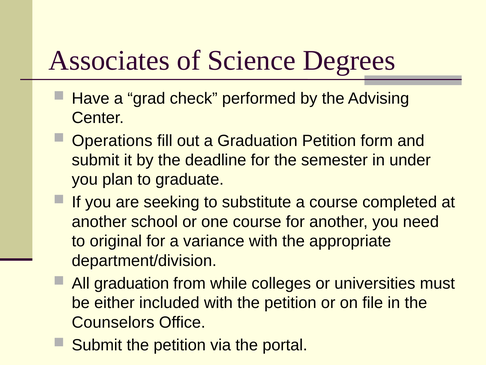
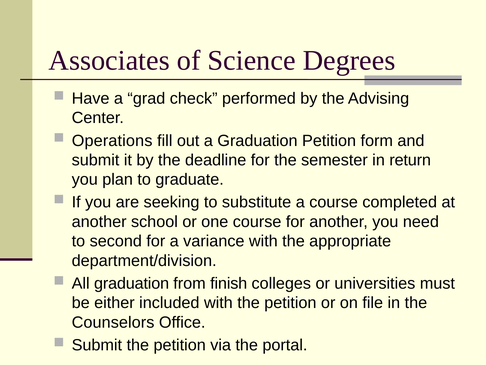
under: under -> return
original: original -> second
while: while -> finish
